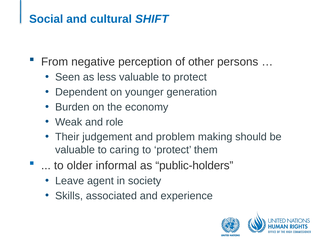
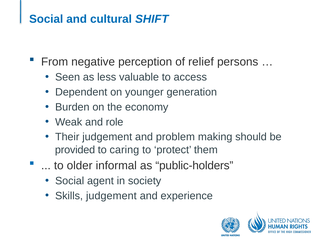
other: other -> relief
valuable to protect: protect -> access
valuable at (75, 150): valuable -> provided
Leave at (70, 181): Leave -> Social
Skills associated: associated -> judgement
